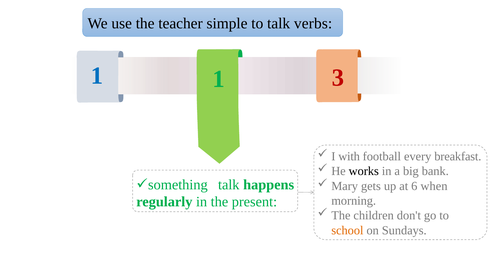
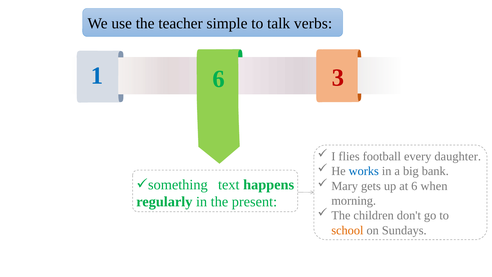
1 1: 1 -> 6
with: with -> flies
breakfast: breakfast -> daughter
works colour: black -> blue
talk at (229, 184): talk -> text
